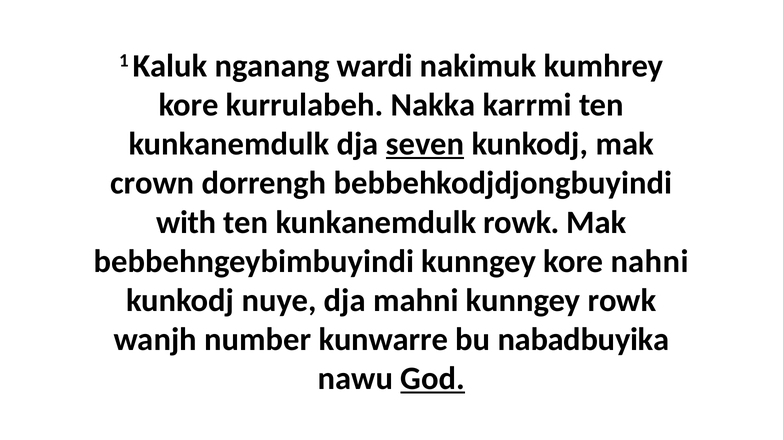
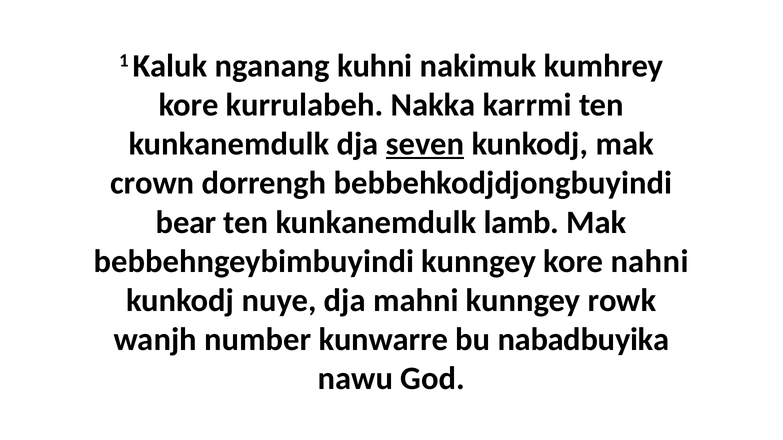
wardi: wardi -> kuhni
with: with -> bear
kunkanemdulk rowk: rowk -> lamb
God underline: present -> none
